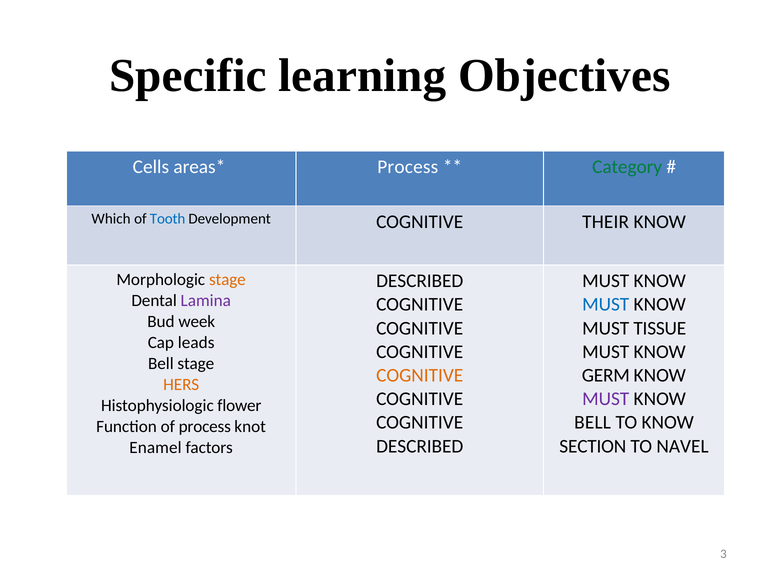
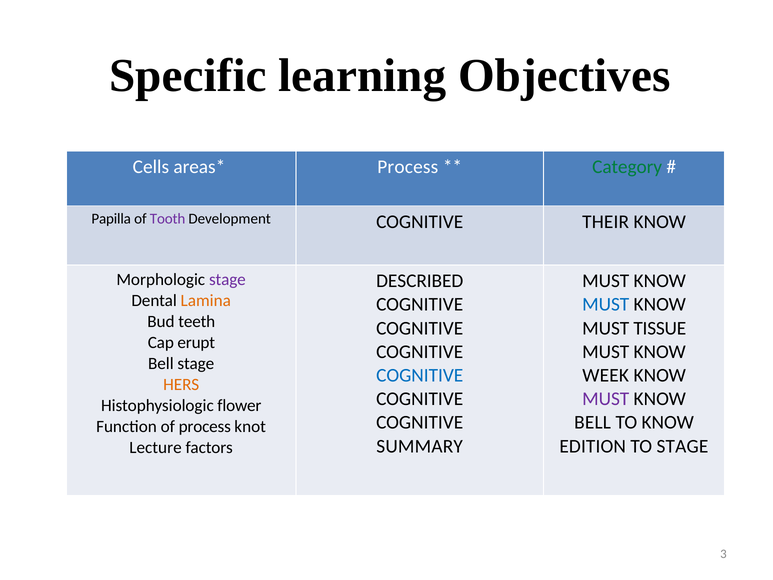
Which: Which -> Papilla
Tooth colour: blue -> purple
stage at (227, 280) colour: orange -> purple
Lamina colour: purple -> orange
week: week -> teeth
leads: leads -> erupt
COGNITIVE at (420, 375) colour: orange -> blue
GERM: GERM -> WEEK
DESCRIBED at (420, 446): DESCRIBED -> SUMMARY
SECTION: SECTION -> EDITION
TO NAVEL: NAVEL -> STAGE
Enamel: Enamel -> Lecture
